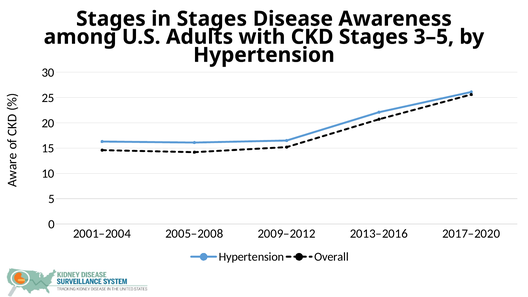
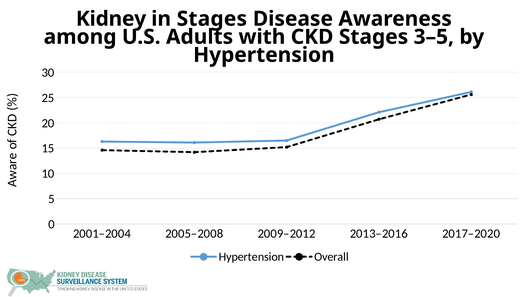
Stages at (111, 19): Stages -> Kidney
